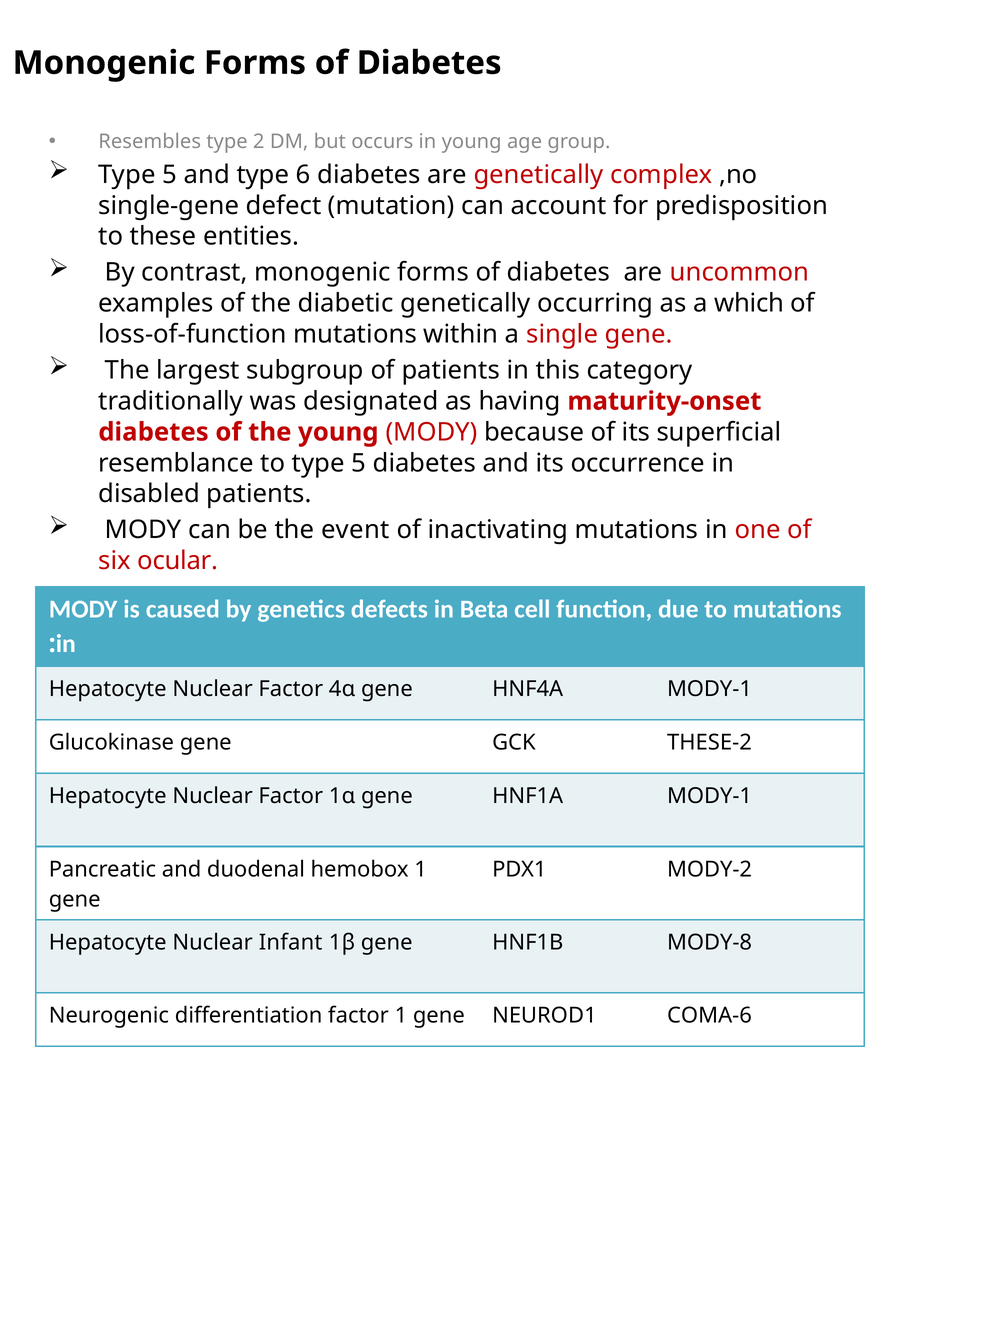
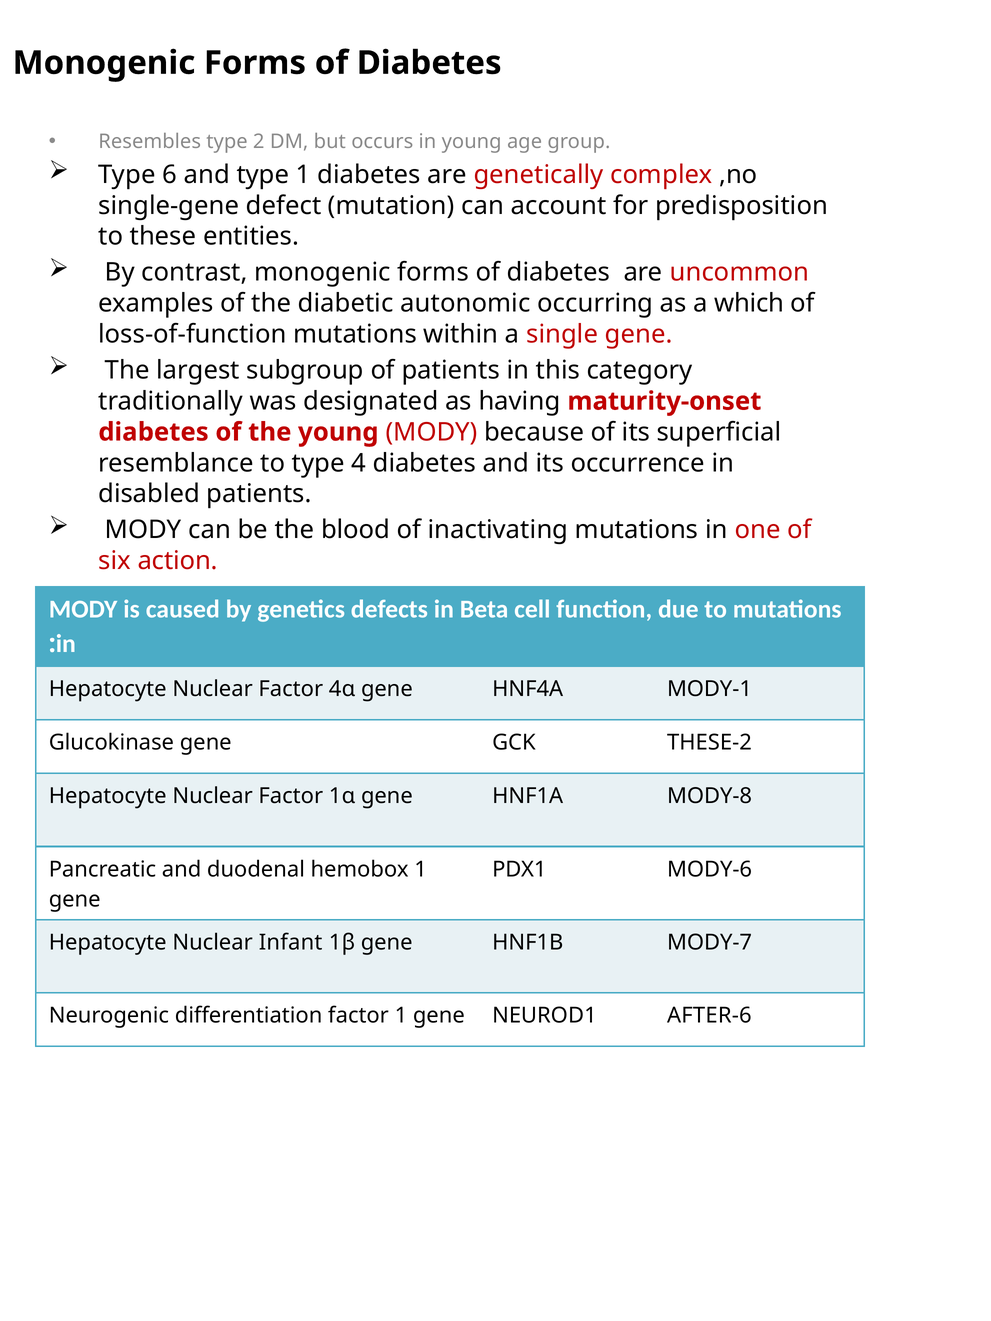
5 at (170, 175): 5 -> 6
type 6: 6 -> 1
diabetic genetically: genetically -> autonomic
to type 5: 5 -> 4
event: event -> blood
ocular: ocular -> action
HNF1A MODY-1: MODY-1 -> MODY-8
MODY-2: MODY-2 -> MODY-6
MODY-8: MODY-8 -> MODY-7
COMA-6: COMA-6 -> AFTER-6
